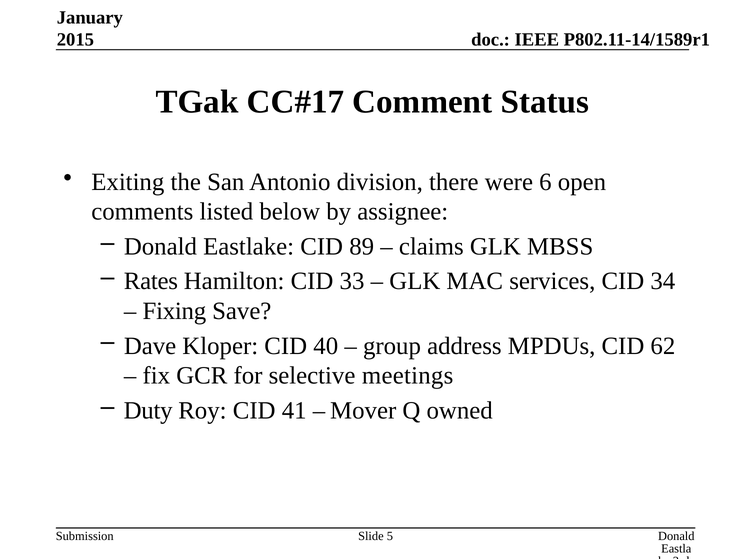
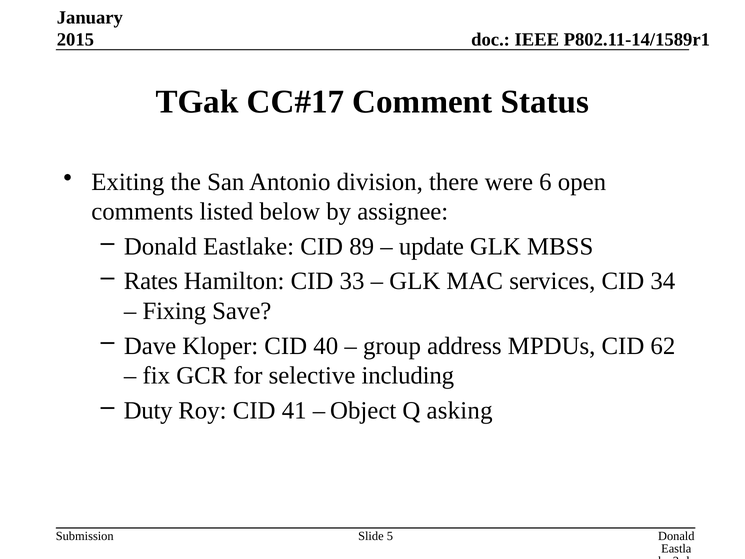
claims: claims -> update
meetings: meetings -> including
Mover: Mover -> Object
owned: owned -> asking
